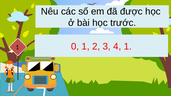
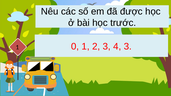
4 1: 1 -> 3
